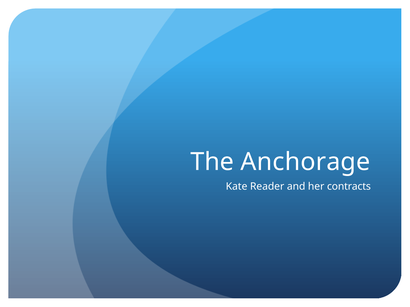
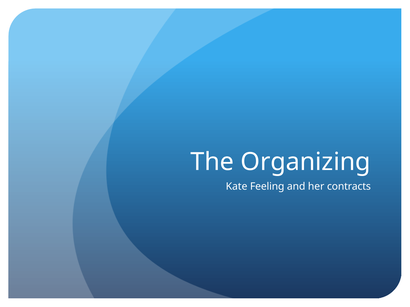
Anchorage: Anchorage -> Organizing
Reader: Reader -> Feeling
